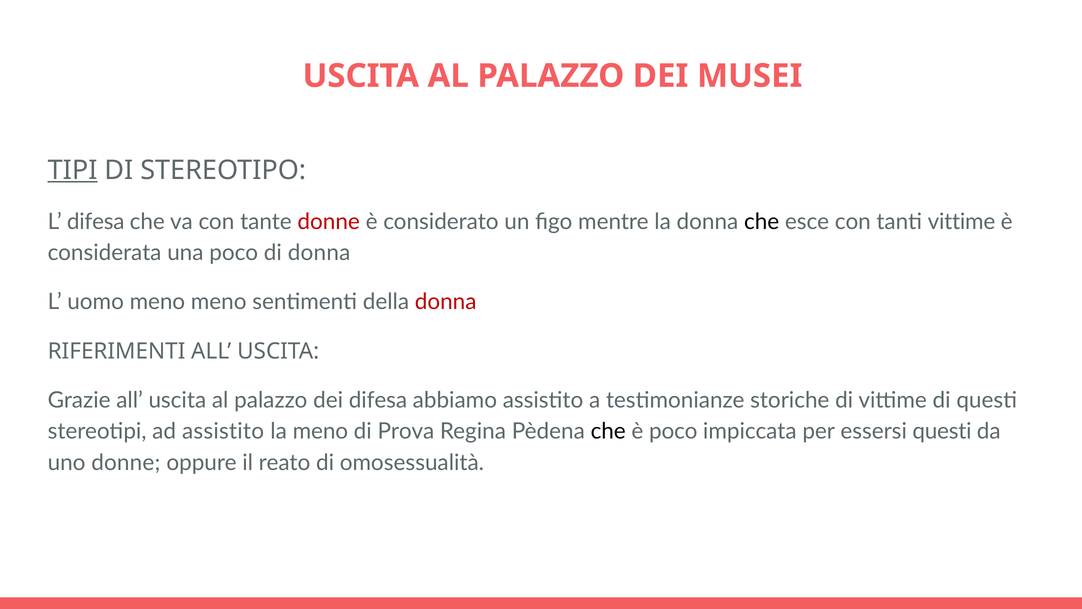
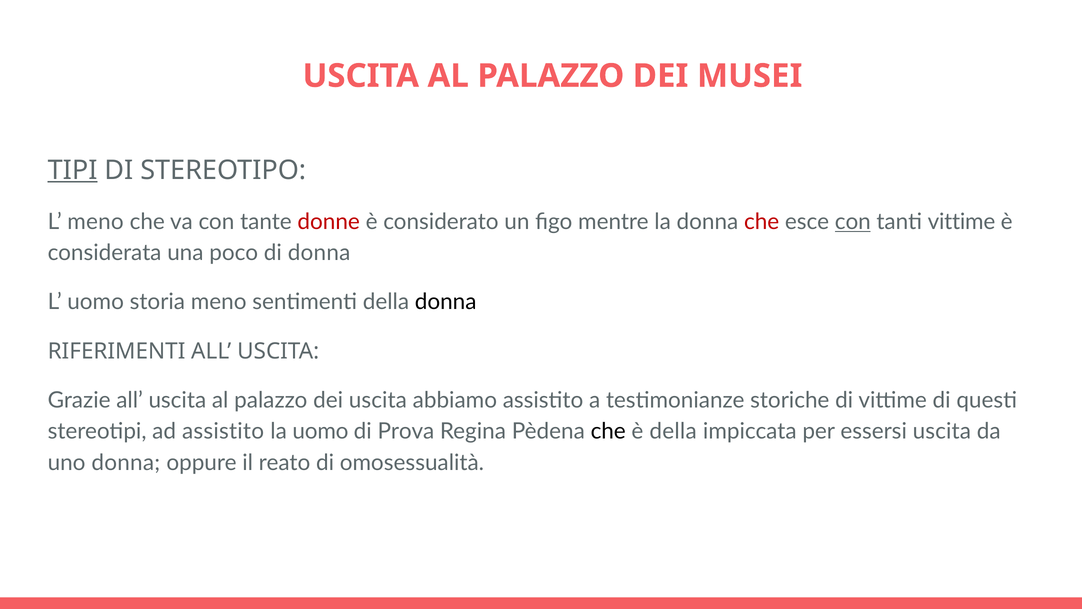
L difesa: difesa -> meno
che at (762, 222) colour: black -> red
con at (853, 222) underline: none -> present
uomo meno: meno -> storia
donna at (446, 302) colour: red -> black
dei difesa: difesa -> uscita
la meno: meno -> uomo
è poco: poco -> della
essersi questi: questi -> uscita
uno donne: donne -> donna
